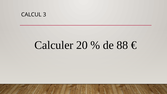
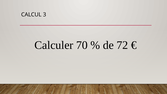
20: 20 -> 70
88: 88 -> 72
